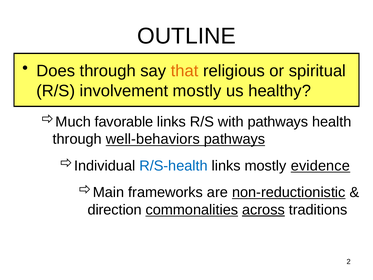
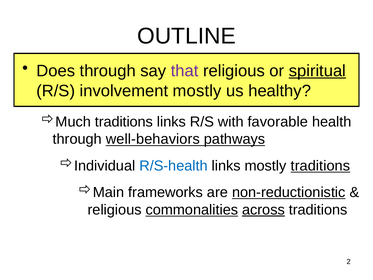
that colour: orange -> purple
spiritual underline: none -> present
favorable at (124, 122): favorable -> traditions
with pathways: pathways -> favorable
mostly evidence: evidence -> traditions
direction at (115, 210): direction -> religious
